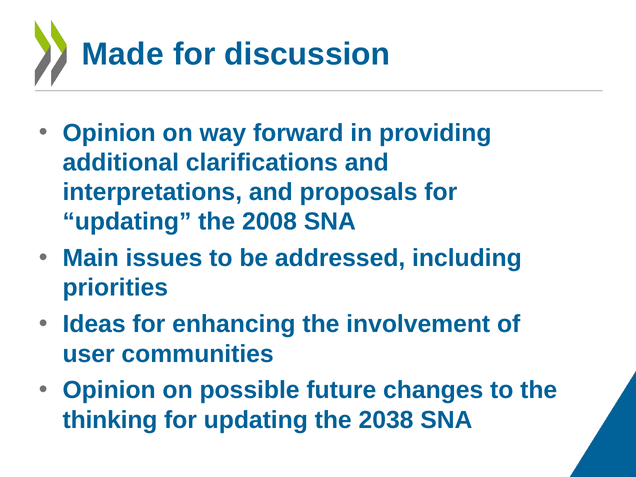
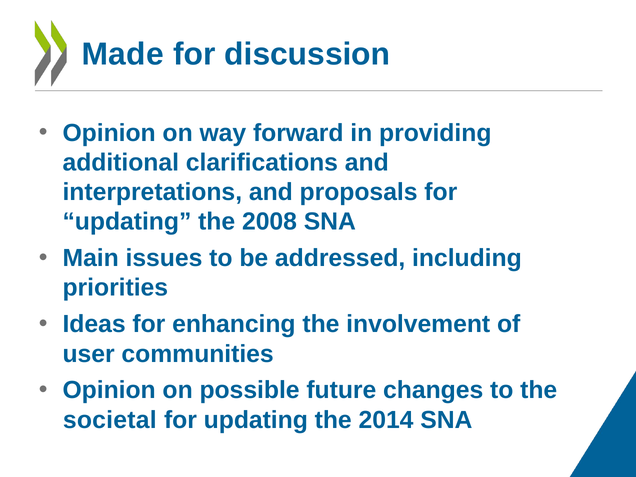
thinking: thinking -> societal
2038: 2038 -> 2014
